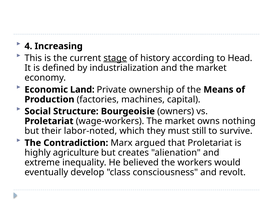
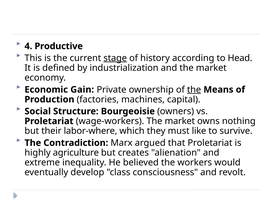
Increasing: Increasing -> Productive
Land: Land -> Gain
the at (194, 89) underline: none -> present
labor-noted: labor-noted -> labor-where
still: still -> like
